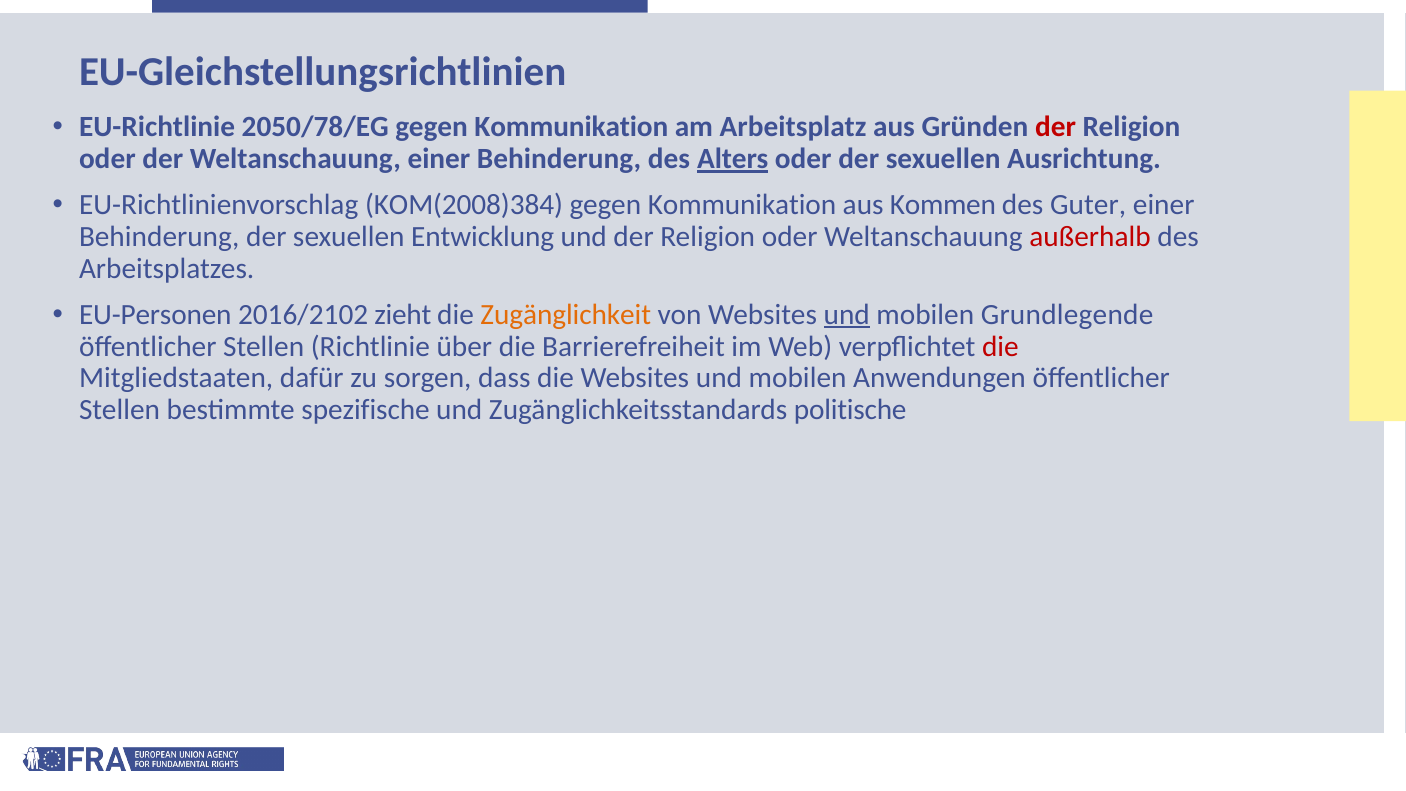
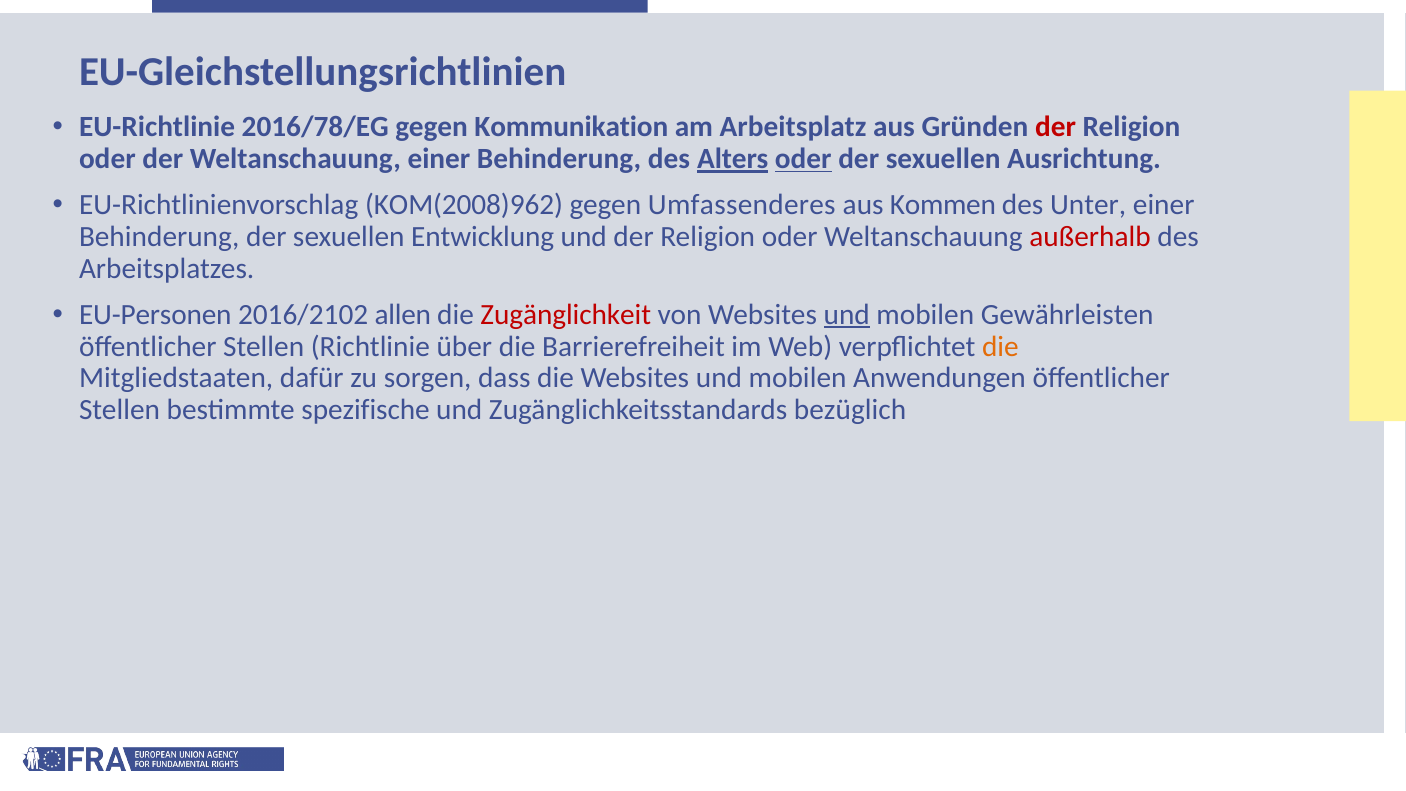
2050/78/EG: 2050/78/EG -> 2016/78/EG
oder at (803, 159) underline: none -> present
KOM(2008)384: KOM(2008)384 -> KOM(2008)962
Kommunikation at (742, 205): Kommunikation -> Umfassenderes
Guter: Guter -> Unter
zieht: zieht -> allen
Zugänglichkeit colour: orange -> red
Grundlegende: Grundlegende -> Gewährleisten
die at (1000, 346) colour: red -> orange
politische: politische -> bezüglich
